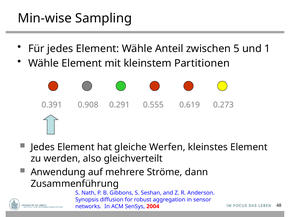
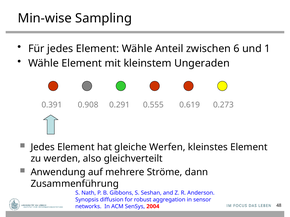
5: 5 -> 6
Partitionen: Partitionen -> Ungeraden
